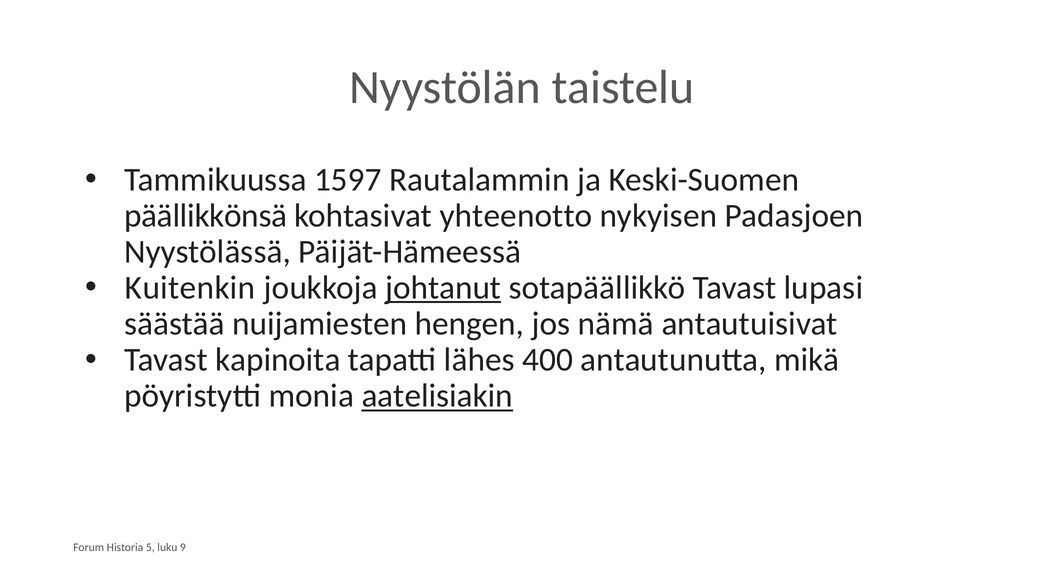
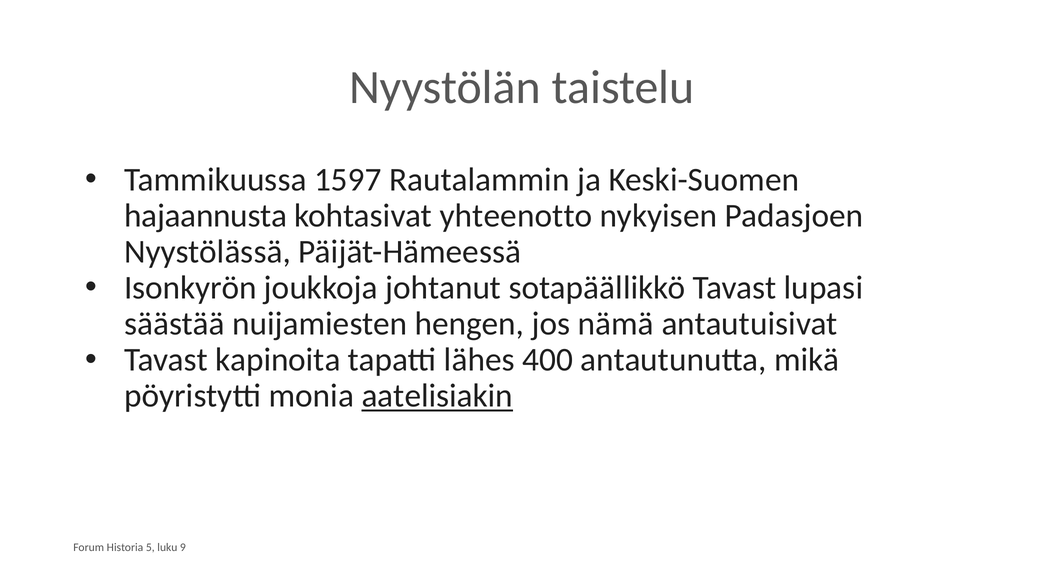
päällikkönsä: päällikkönsä -> hajaannusta
Kuitenkin: Kuitenkin -> Isonkyrön
johtanut underline: present -> none
